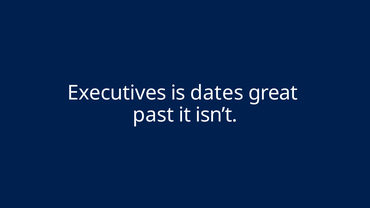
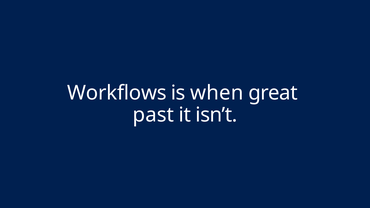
Executives: Executives -> Workflows
dates: dates -> when
